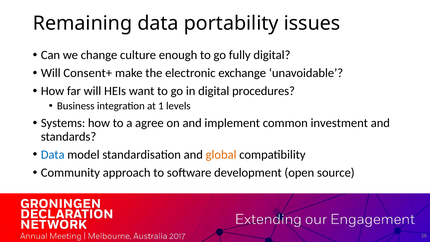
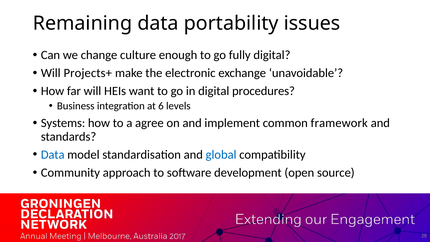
Consent+: Consent+ -> Projects+
1: 1 -> 6
investment: investment -> framework
global colour: orange -> blue
